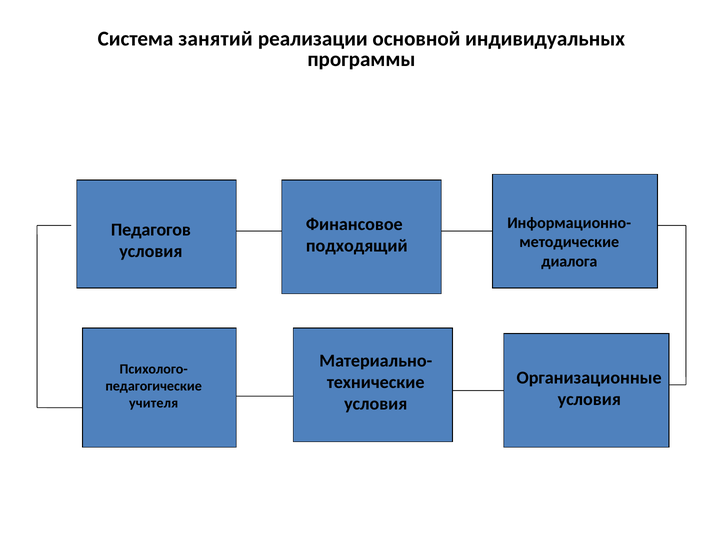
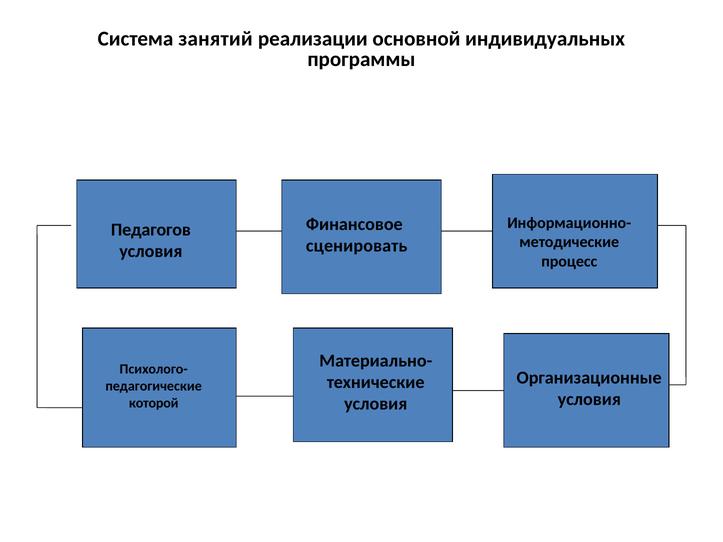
подходящий: подходящий -> сценировать
диалога: диалога -> процесс
учителя: учителя -> которой
